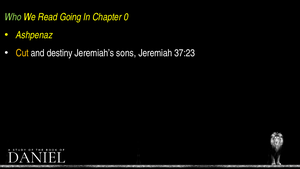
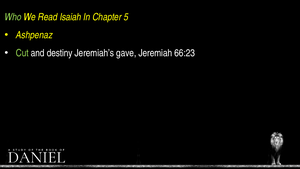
Going: Going -> Isaiah
0: 0 -> 5
Cut colour: yellow -> light green
sons: sons -> gave
37:23: 37:23 -> 66:23
